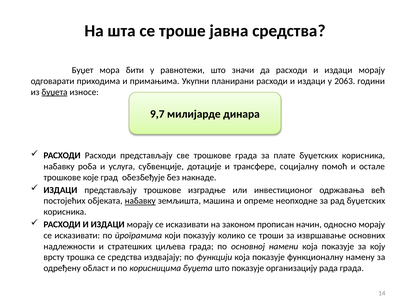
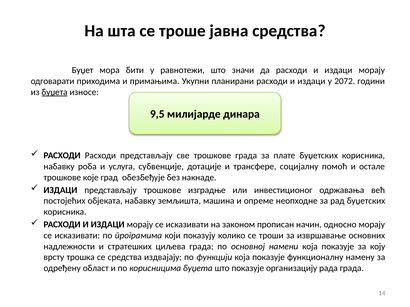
2063: 2063 -> 2072
9,7: 9,7 -> 9,5
набавку at (140, 201) underline: present -> none
